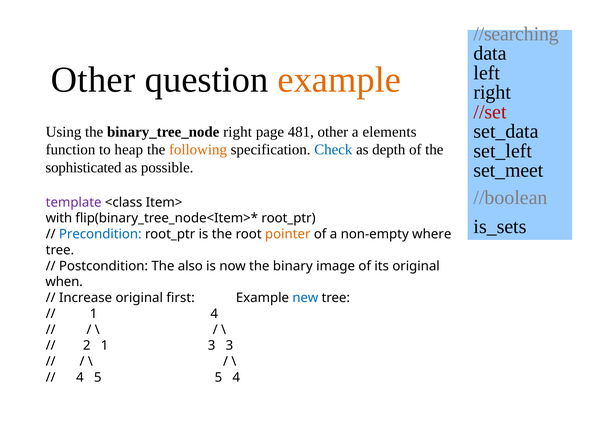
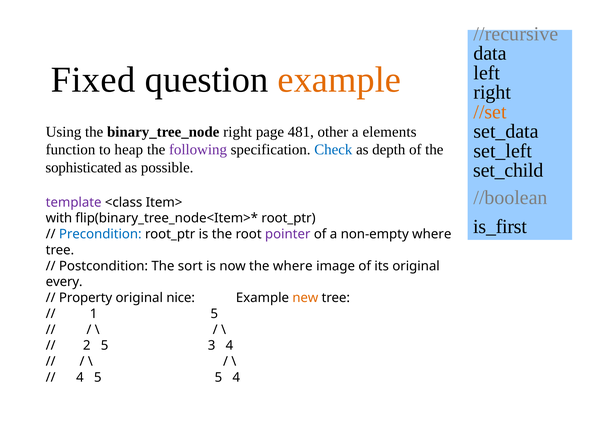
//searching: //searching -> //recursive
Other at (93, 80): Other -> Fixed
//set colour: red -> orange
following colour: orange -> purple
set_meet: set_meet -> set_child
is_sets: is_sets -> is_first
pointer colour: orange -> purple
also: also -> sort
the binary: binary -> where
when: when -> every
Increase: Increase -> Property
first: first -> nice
new colour: blue -> orange
1 4: 4 -> 5
2 1: 1 -> 5
3 3: 3 -> 4
